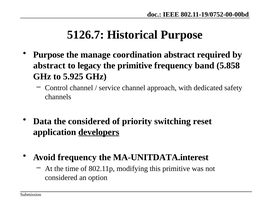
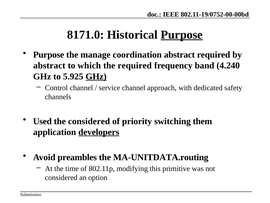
5126.7: 5126.7 -> 8171.0
Purpose at (182, 35) underline: none -> present
legacy: legacy -> which
the primitive: primitive -> required
5.858: 5.858 -> 4.240
GHz at (96, 76) underline: none -> present
Data: Data -> Used
reset: reset -> them
Avoid frequency: frequency -> preambles
MA-UNITDATA.interest: MA-UNITDATA.interest -> MA-UNITDATA.routing
